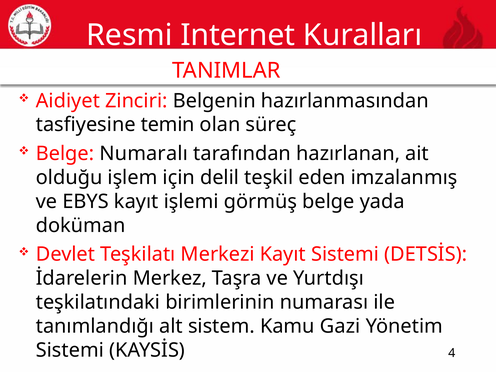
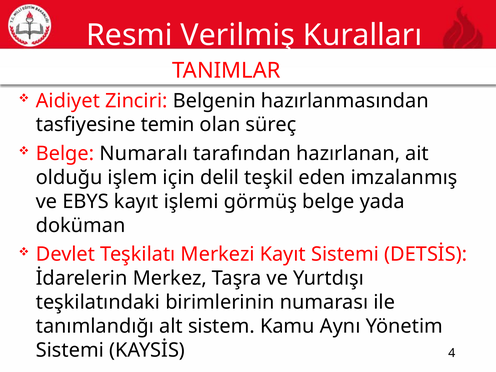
Internet: Internet -> Verilmiş
Gazi: Gazi -> Aynı
